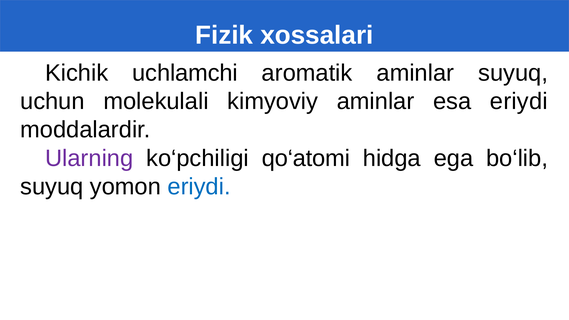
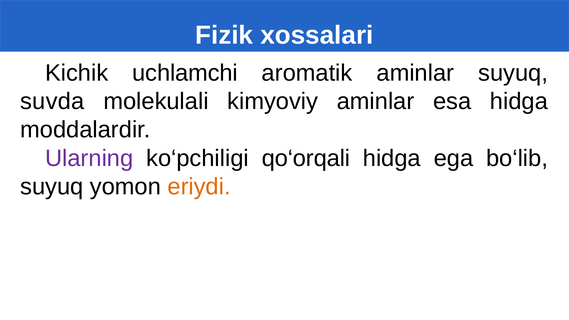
uchun: uchun -> suvda
esa eriydi: eriydi -> hidga
qo‘atomi: qo‘atomi -> qo‘orqali
eriydi at (199, 187) colour: blue -> orange
